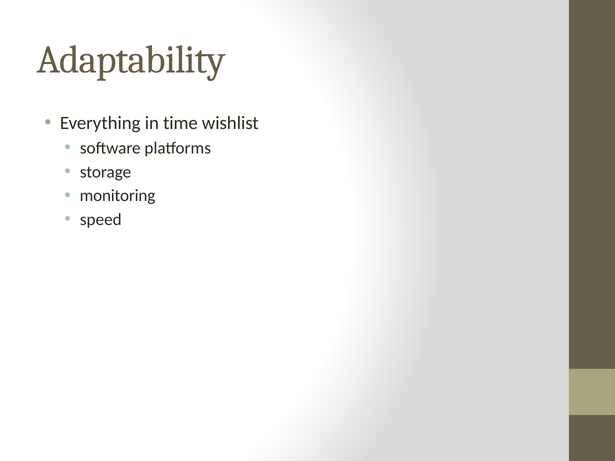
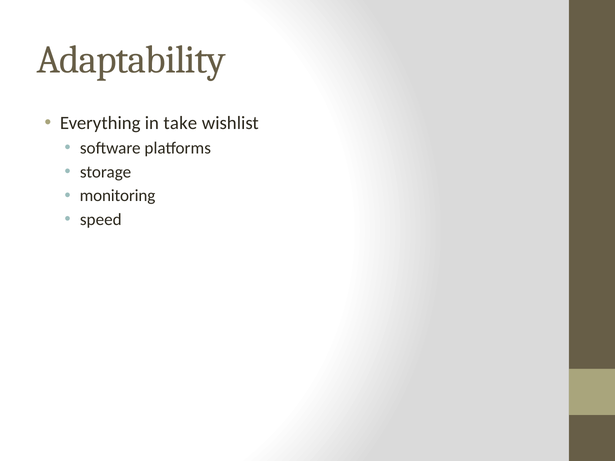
time: time -> take
